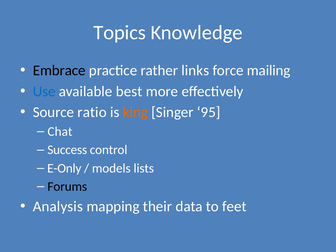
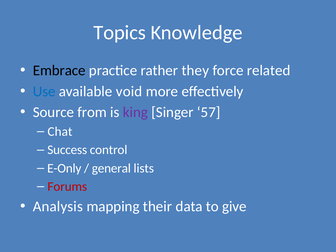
links: links -> they
mailing: mailing -> related
best: best -> void
ratio: ratio -> from
king colour: orange -> purple
95: 95 -> 57
models: models -> general
Forums colour: black -> red
feet: feet -> give
